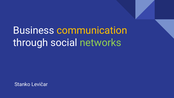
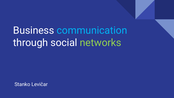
communication colour: yellow -> light blue
